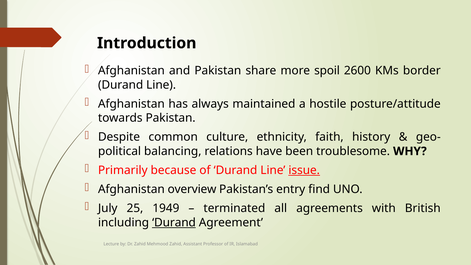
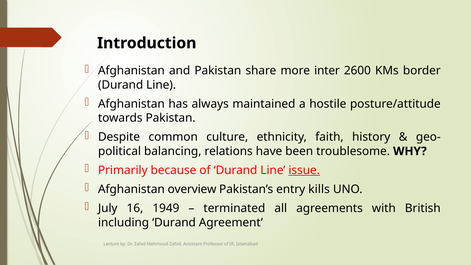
spoil: spoil -> inter
find: find -> kills
25: 25 -> 16
Durand at (174, 222) underline: present -> none
